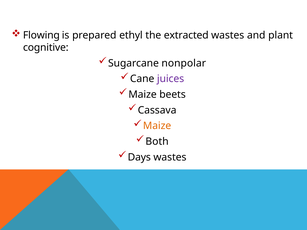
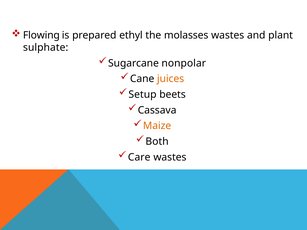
extracted: extracted -> molasses
cognitive: cognitive -> sulphate
juices colour: purple -> orange
Maize at (143, 95): Maize -> Setup
Days: Days -> Care
